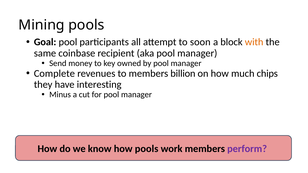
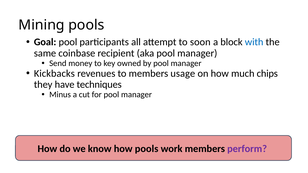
with colour: orange -> blue
Complete: Complete -> Kickbacks
billion: billion -> usage
interesting: interesting -> techniques
